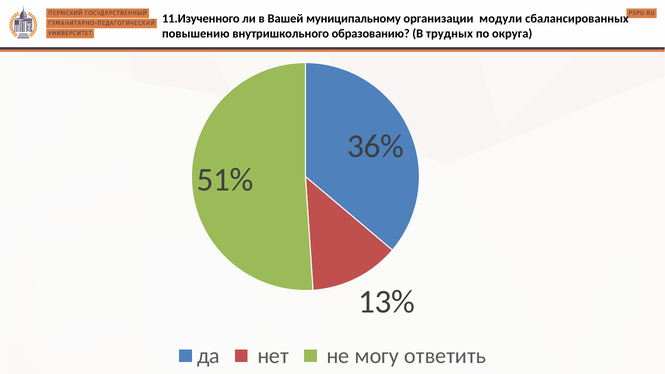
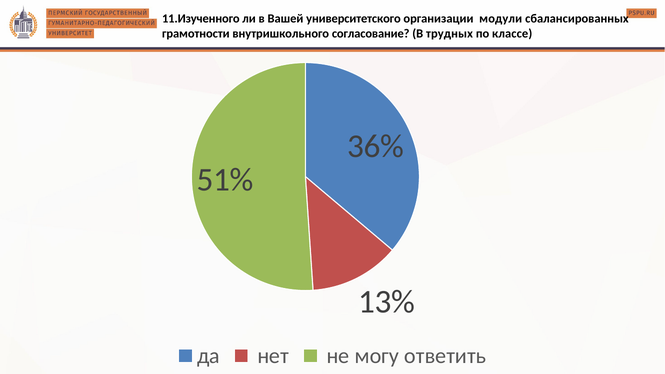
муниципальному: муниципальному -> университетского
повышению: повышению -> грамотности
образованию: образованию -> согласование
округа: округа -> классе
